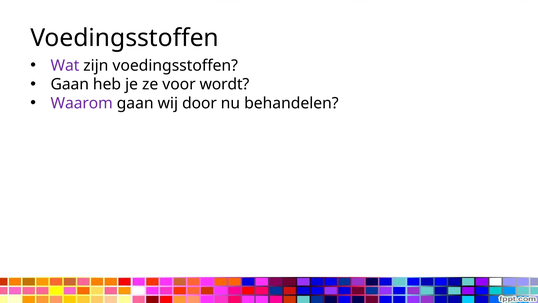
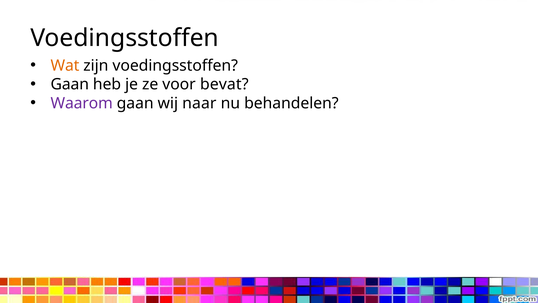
Wat colour: purple -> orange
wordt: wordt -> bevat
door: door -> naar
